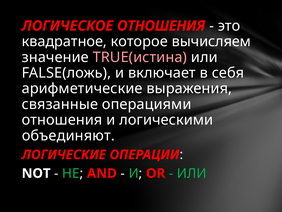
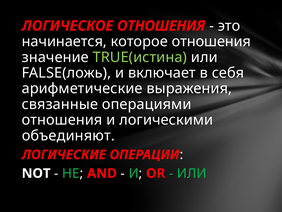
квадратное: квадратное -> начинается
которое вычисляем: вычисляем -> отношения
TRUE(истина colour: pink -> light green
